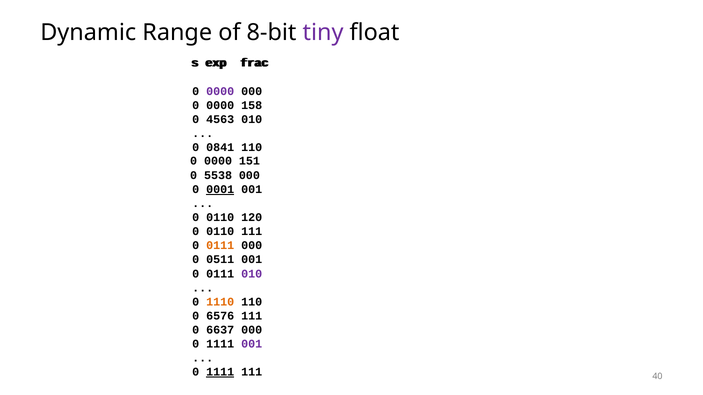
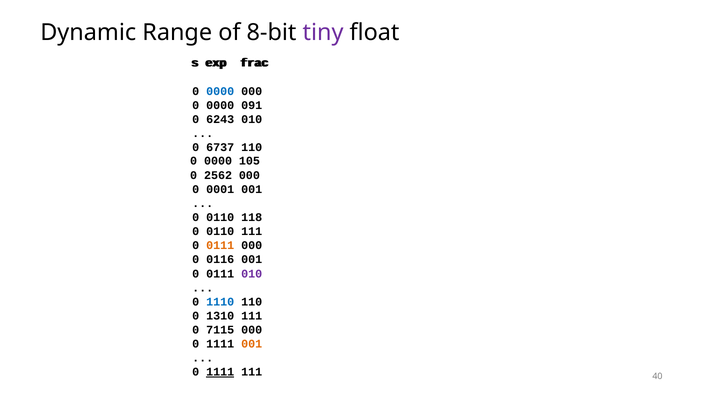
0000 at (220, 91) colour: purple -> blue
158: 158 -> 091
4563: 4563 -> 6243
0841: 0841 -> 6737
151: 151 -> 105
5538: 5538 -> 2562
0001 underline: present -> none
120: 120 -> 118
0511: 0511 -> 0116
1110 colour: orange -> blue
6576: 6576 -> 1310
6637: 6637 -> 7115
001 at (252, 344) colour: purple -> orange
